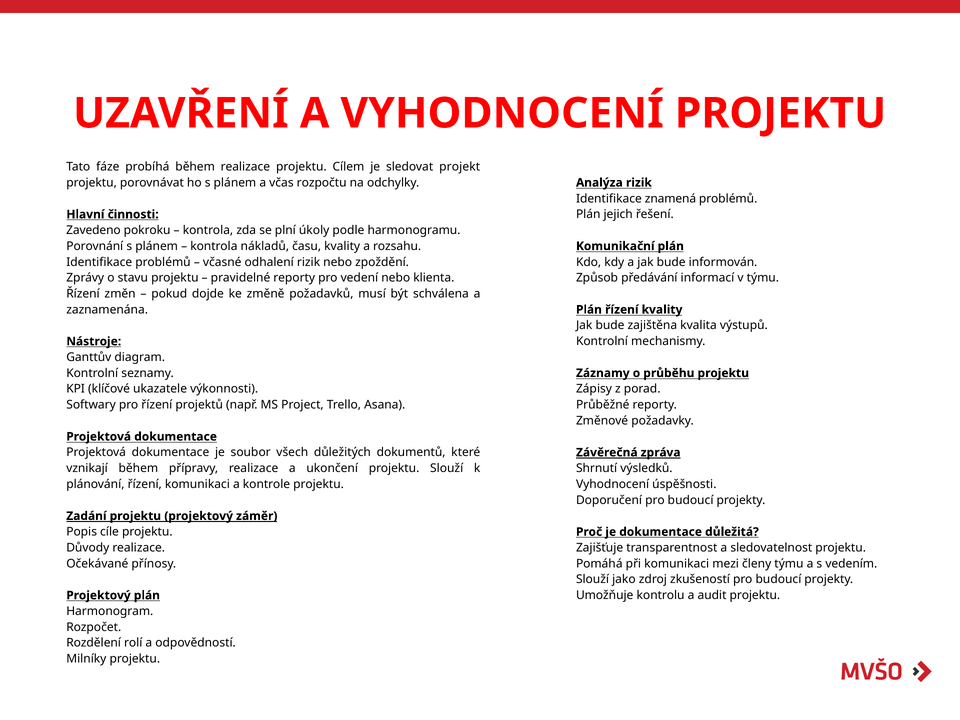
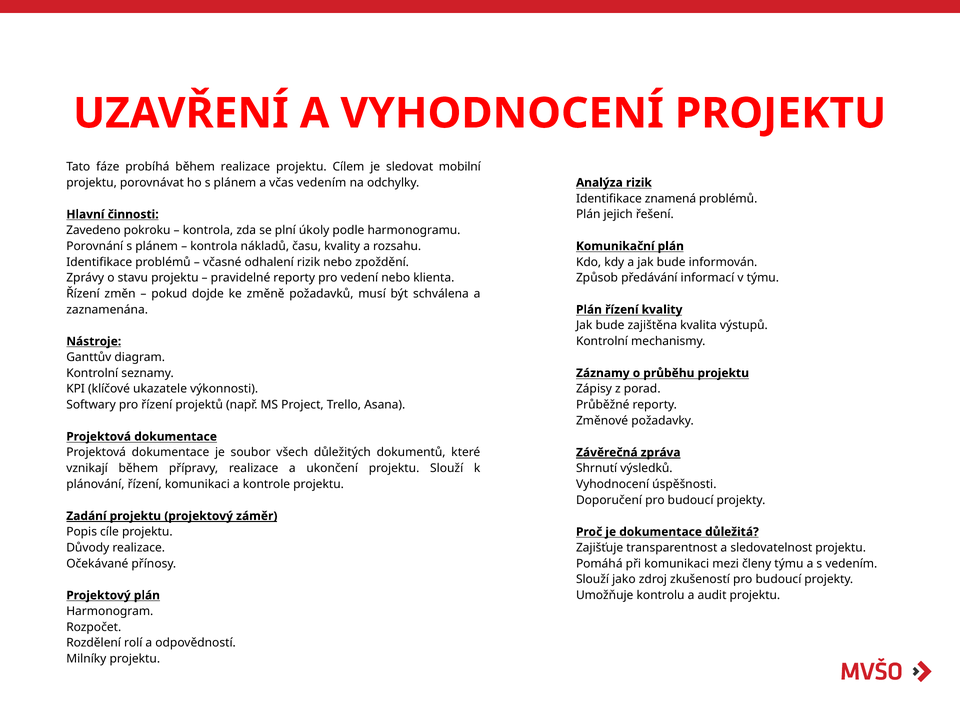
projekt: projekt -> mobilní
včas rozpočtu: rozpočtu -> vedením
